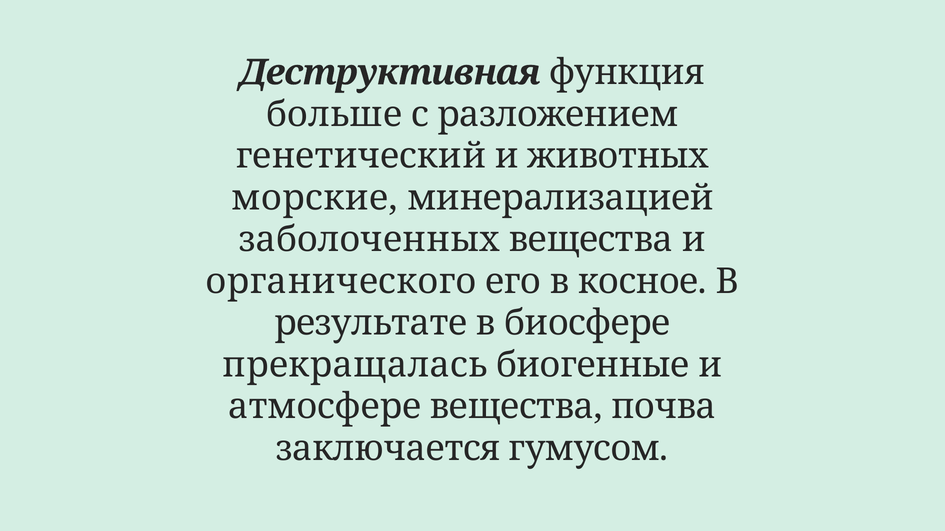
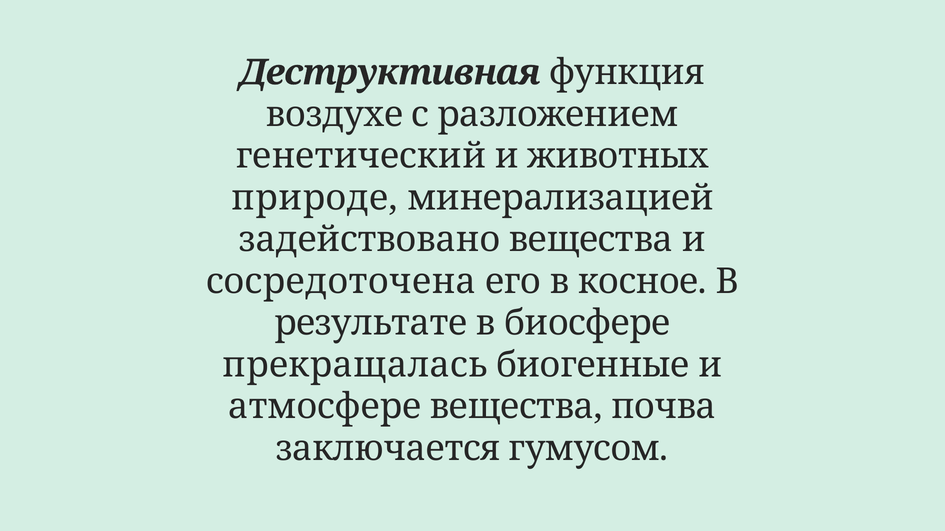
больше: больше -> воздухе
морские: морские -> природе
заболоченных: заболоченных -> задействовано
органического: органического -> сосредоточена
